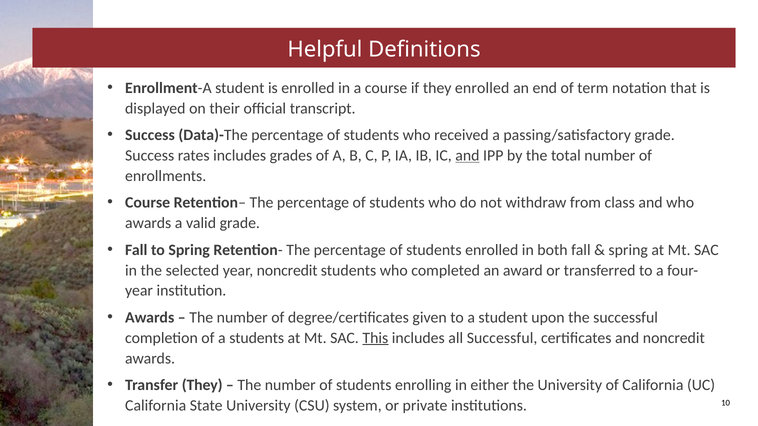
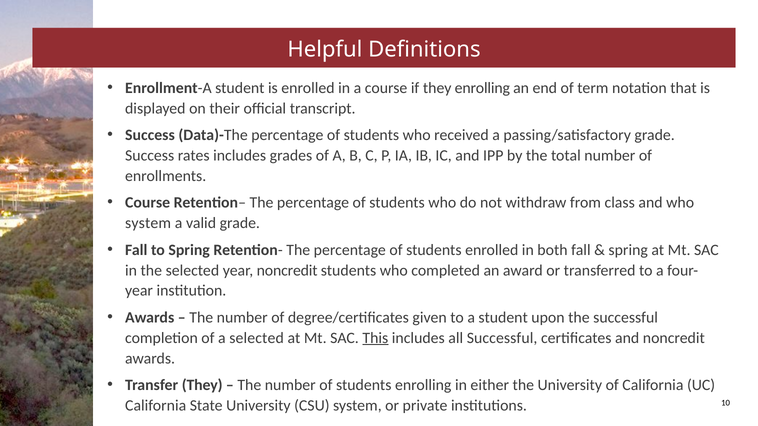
they enrolled: enrolled -> enrolling
and at (467, 156) underline: present -> none
awards at (148, 223): awards -> system
a students: students -> selected
